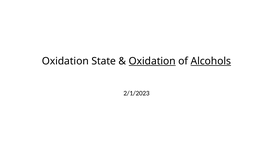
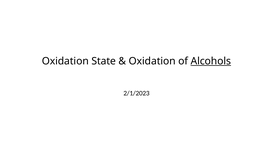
Oxidation at (152, 61) underline: present -> none
